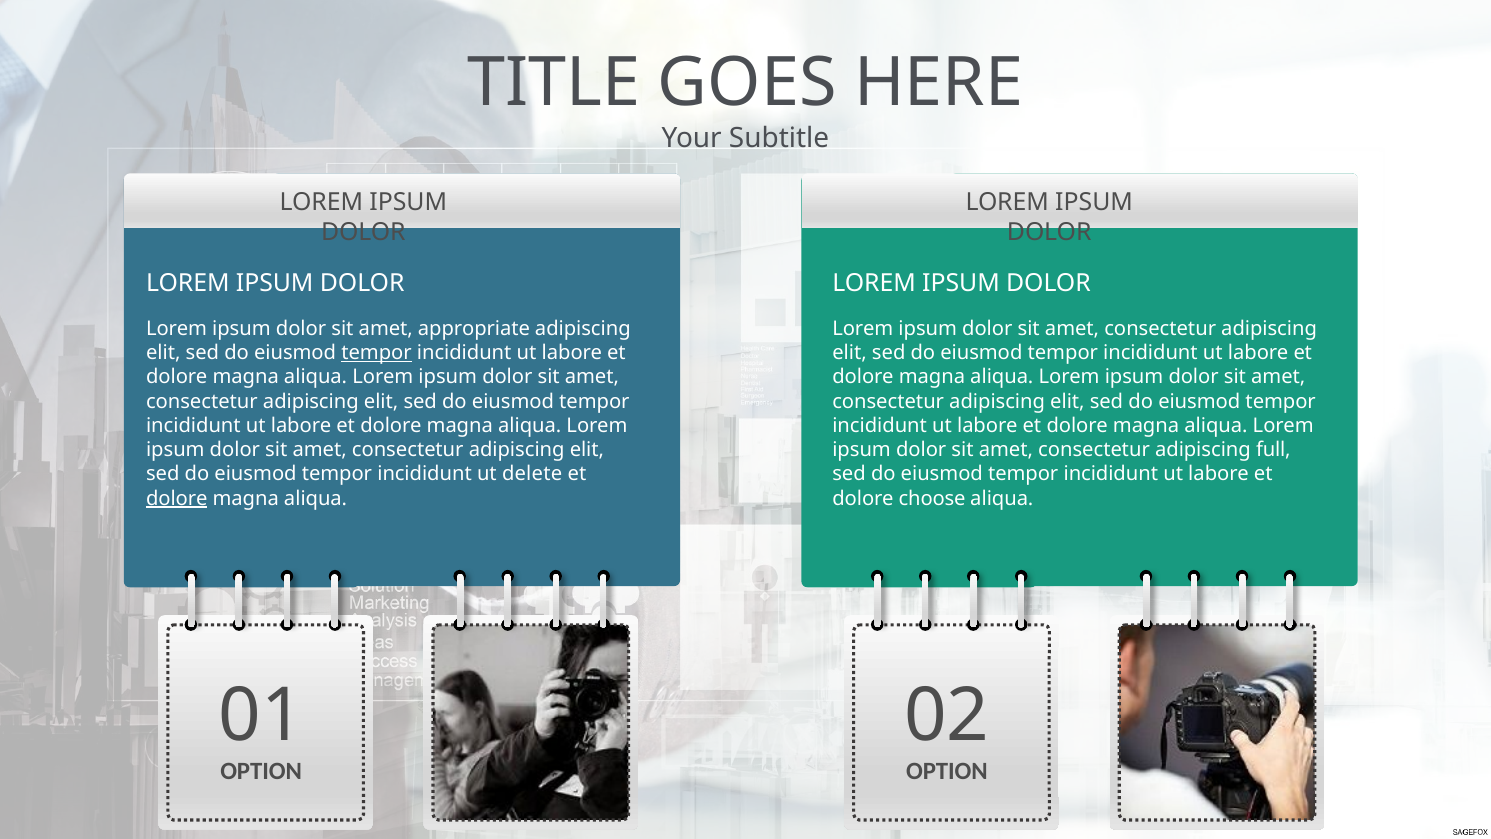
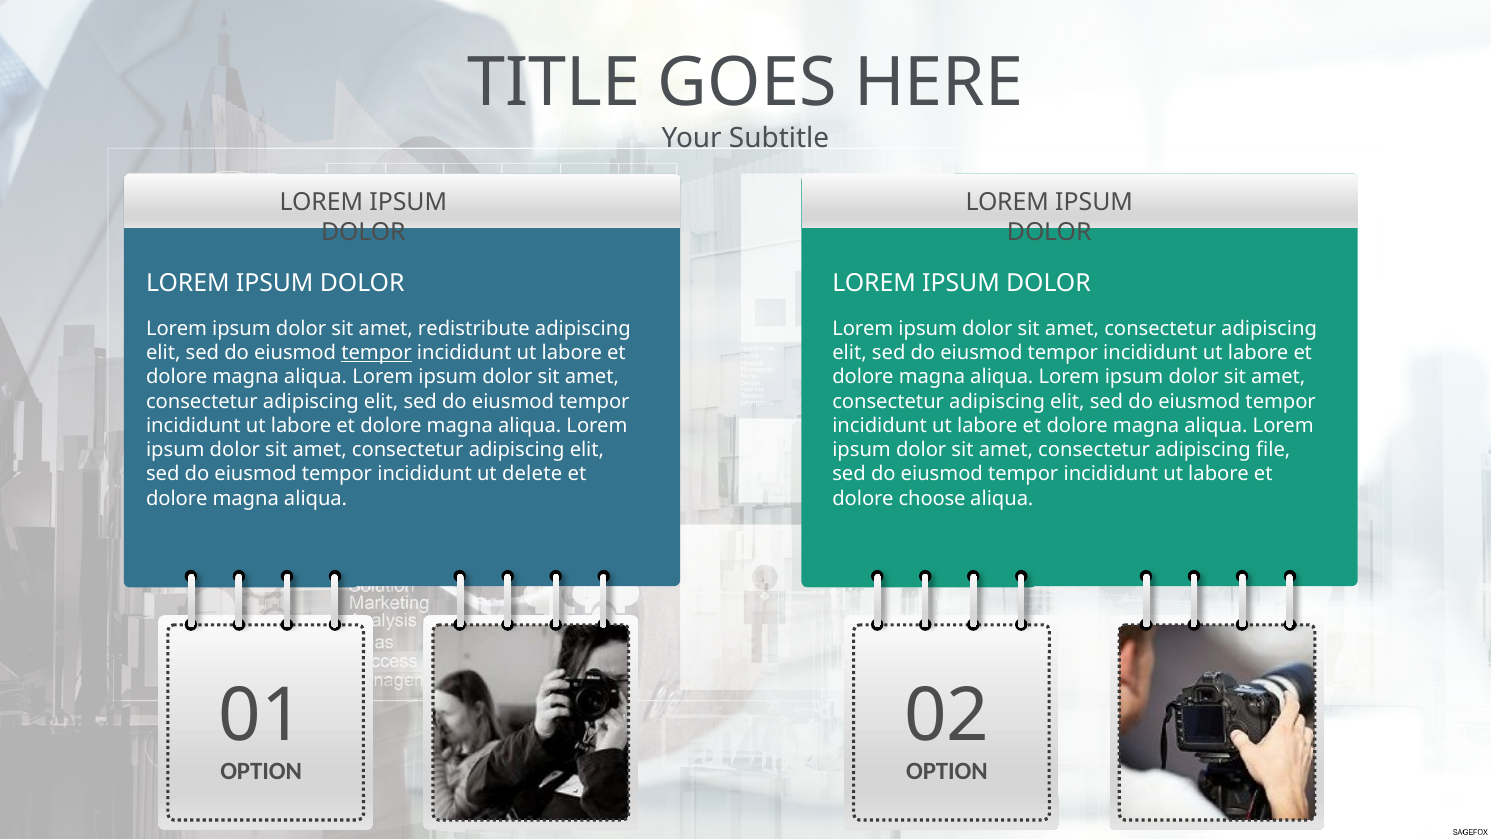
appropriate: appropriate -> redistribute
full: full -> file
dolore at (177, 498) underline: present -> none
